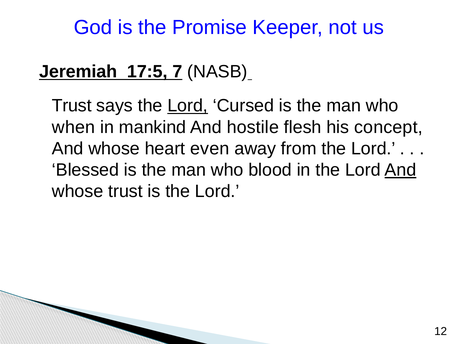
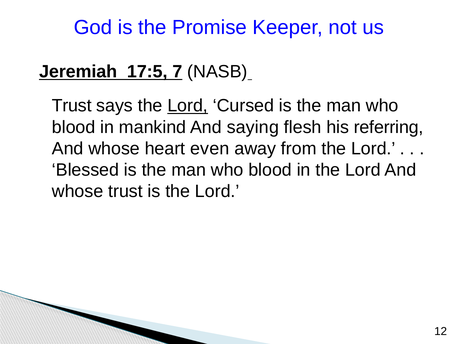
when at (74, 127): when -> blood
hostile: hostile -> saying
concept: concept -> referring
And at (400, 170) underline: present -> none
